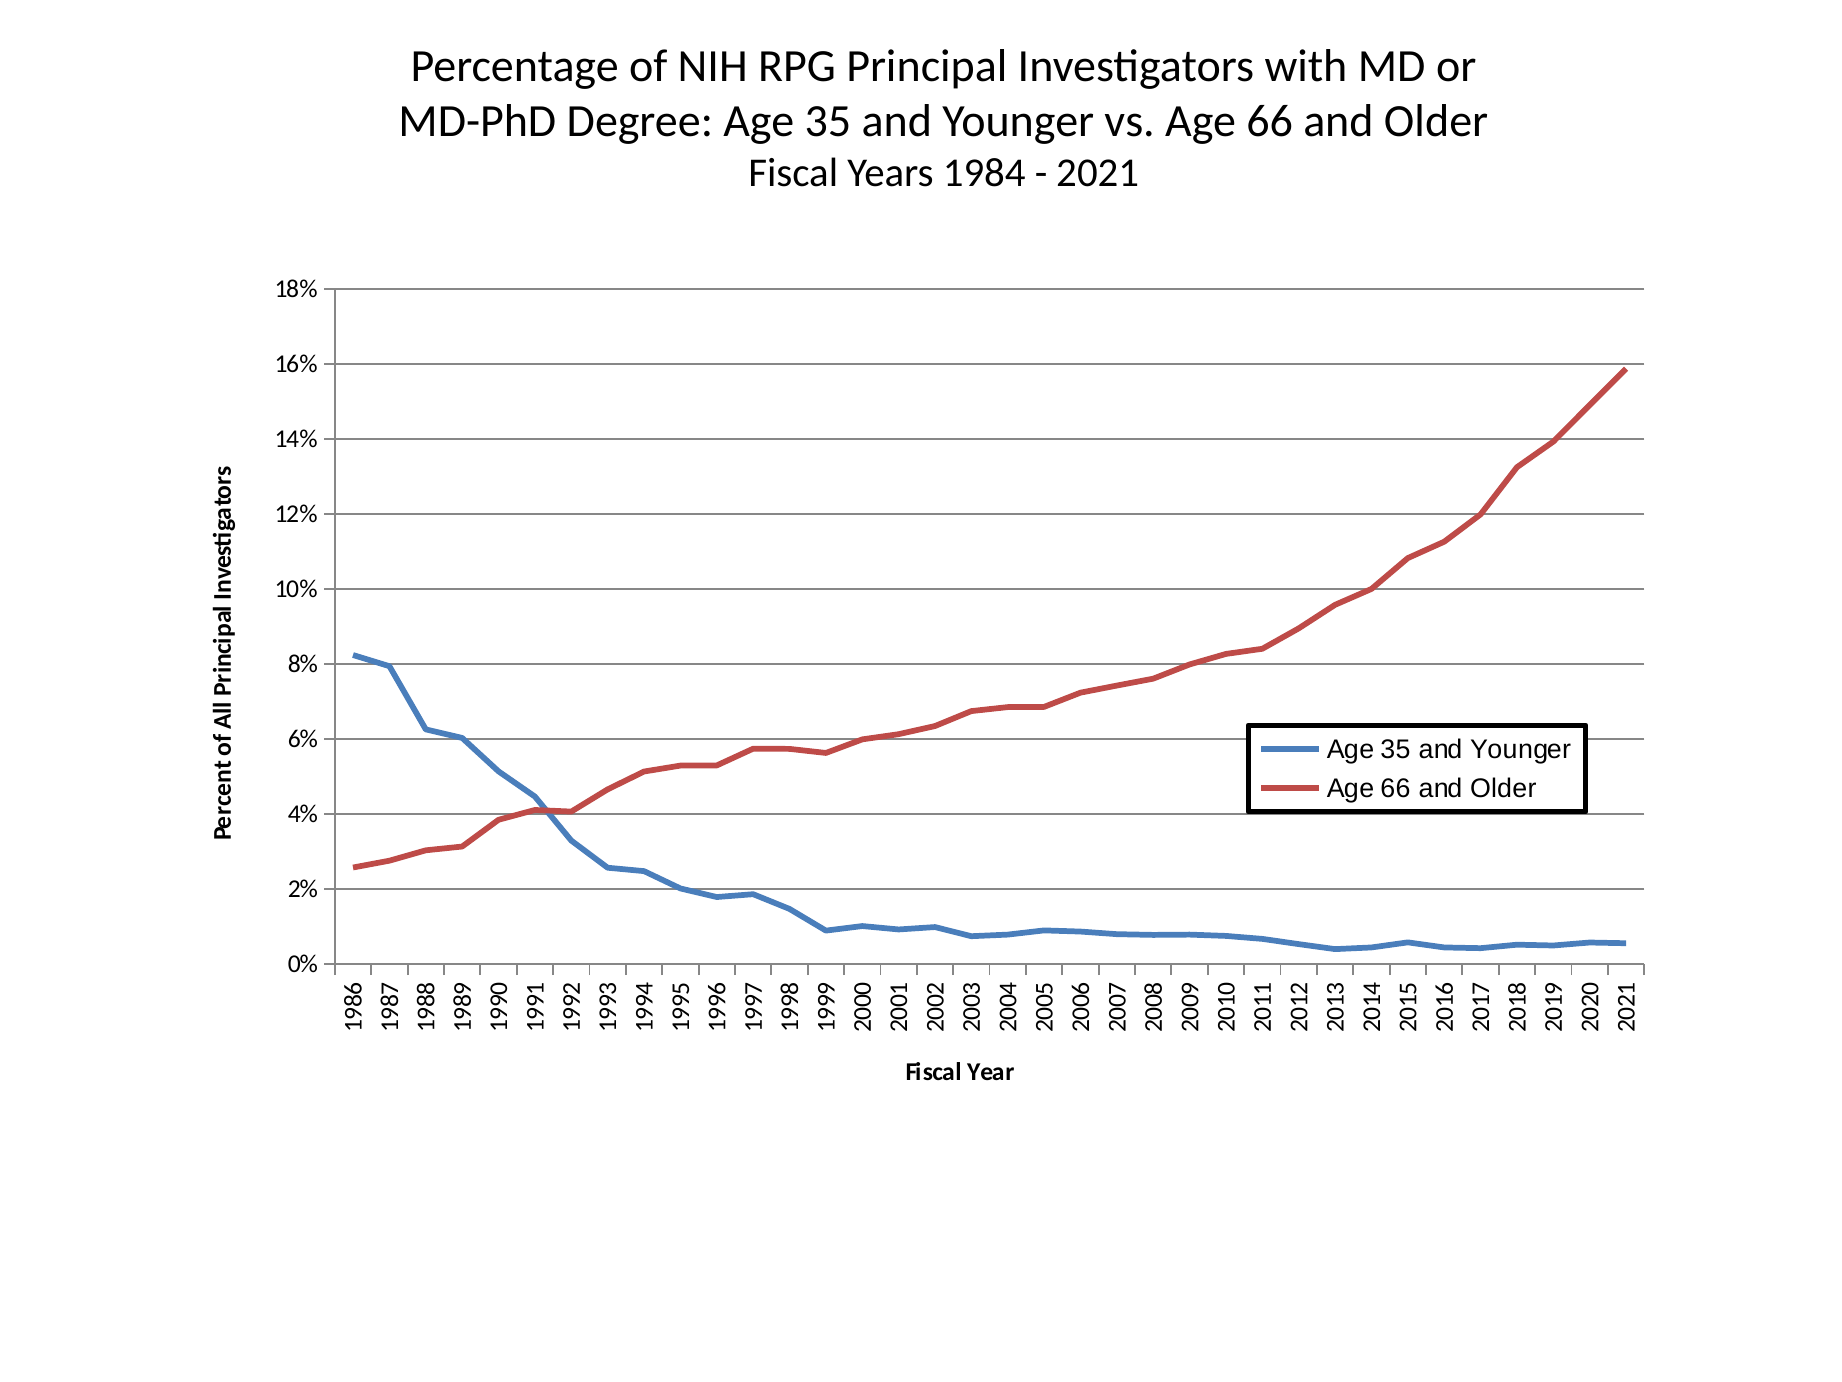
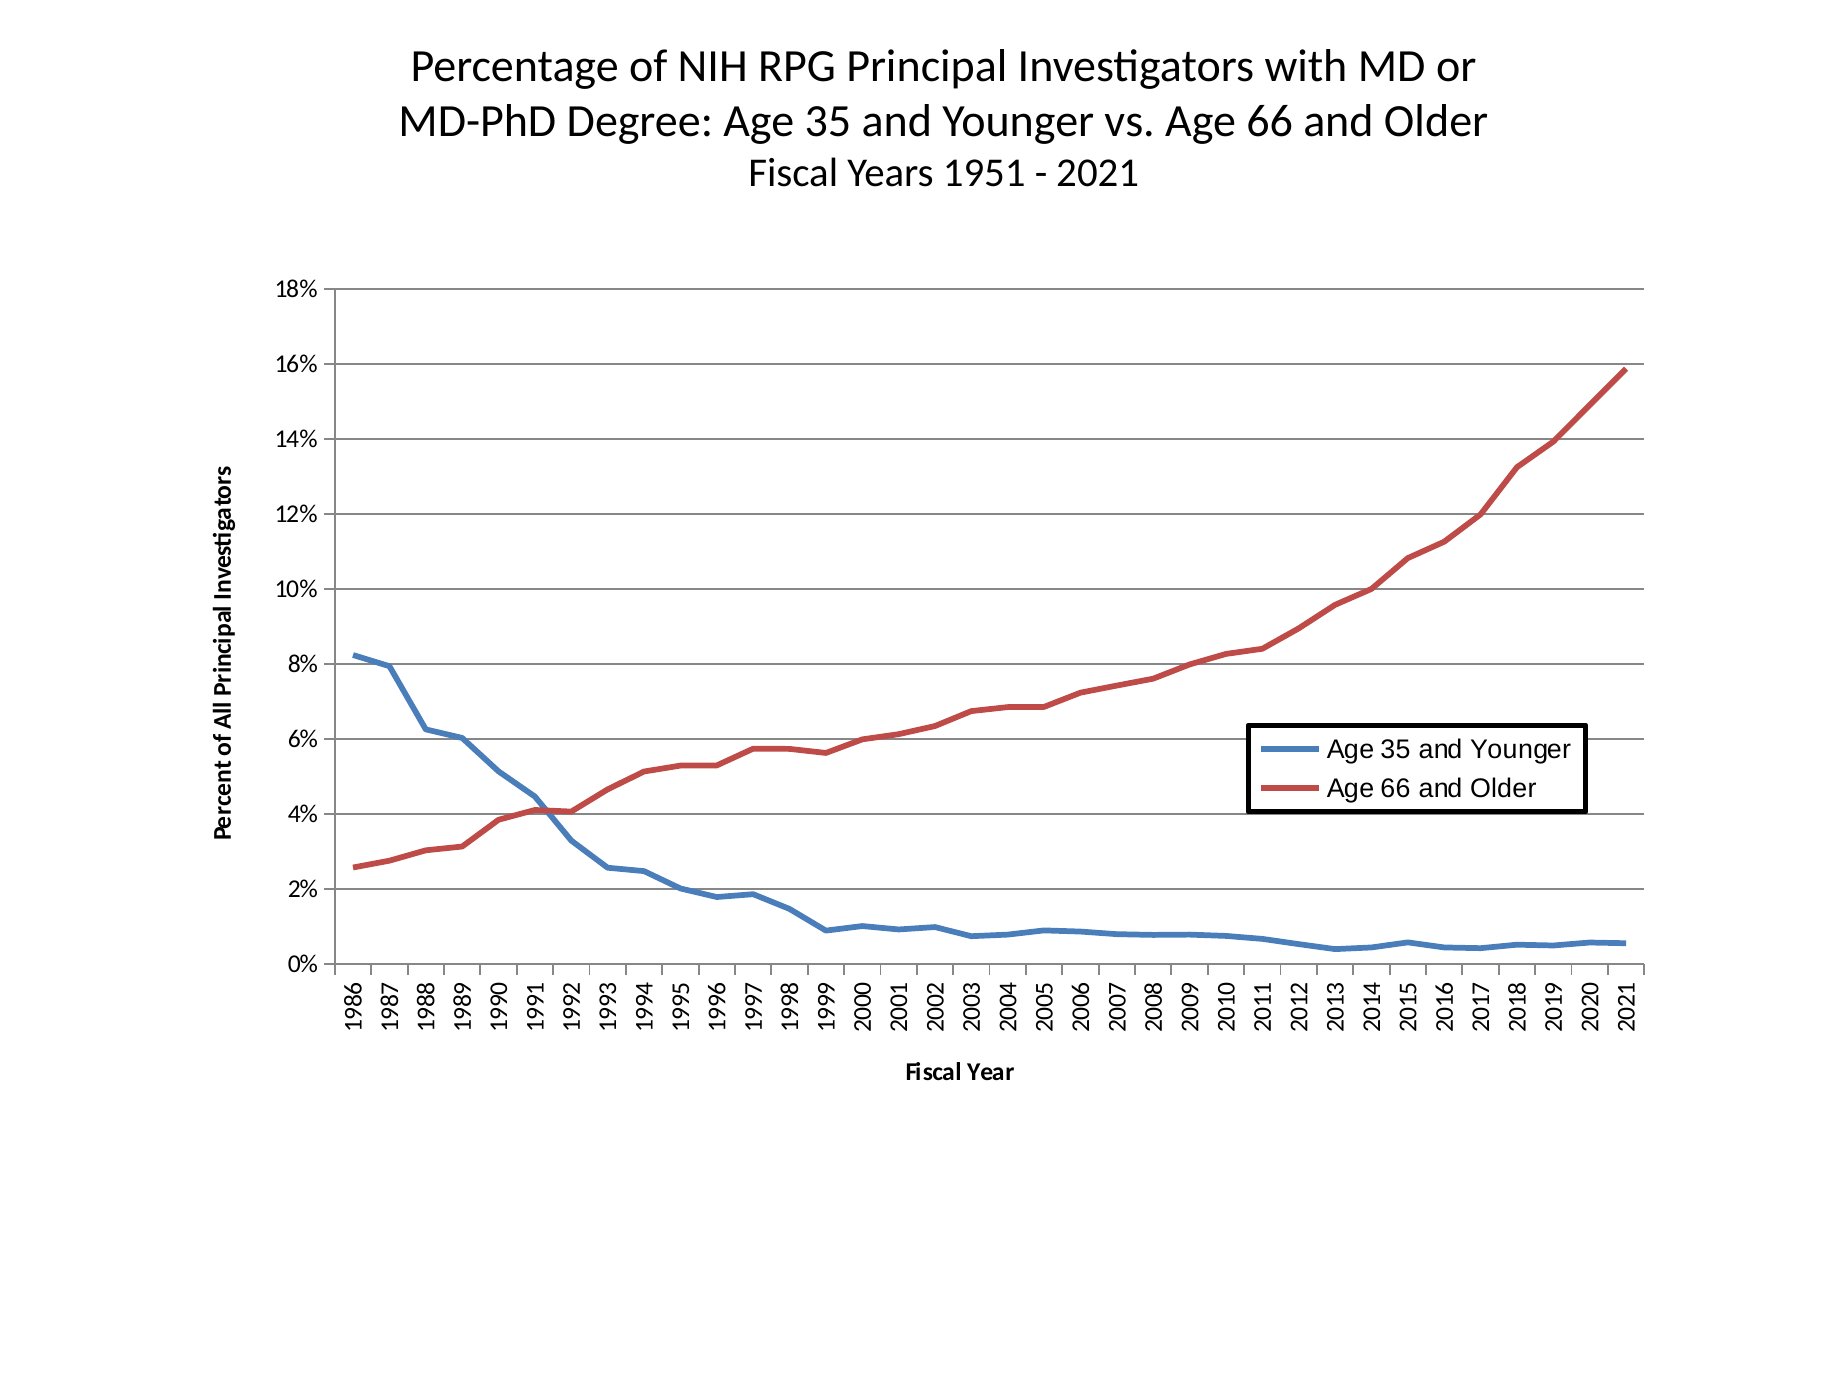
1984: 1984 -> 1951
